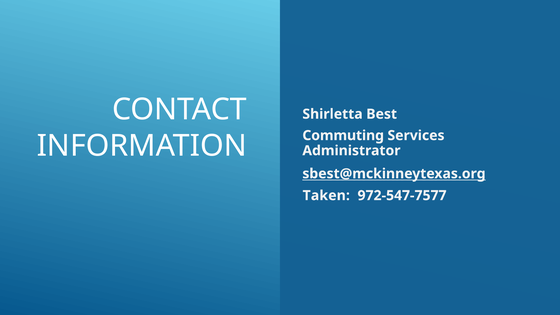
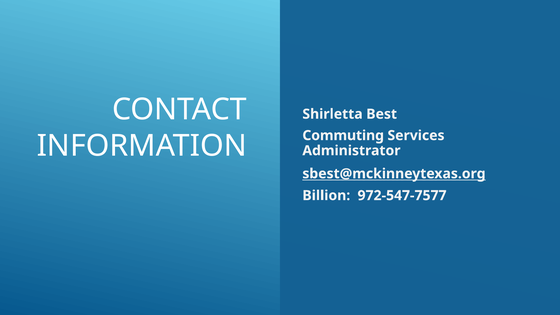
Taken: Taken -> Billion
